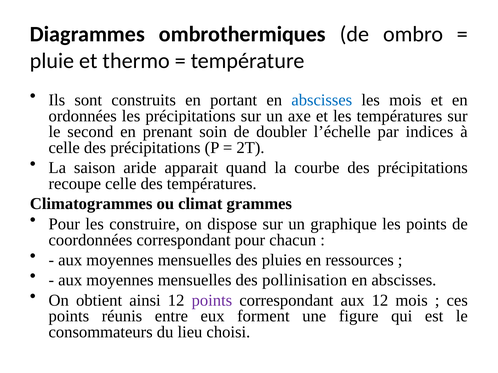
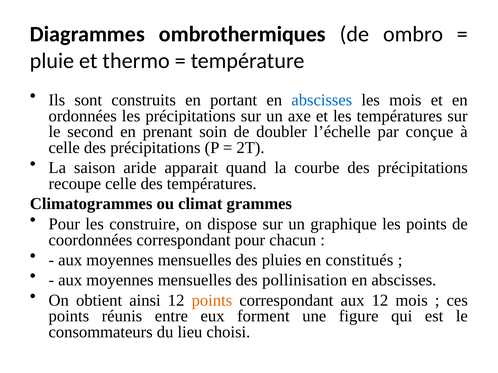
indices: indices -> conçue
ressources: ressources -> constitués
points at (212, 301) colour: purple -> orange
